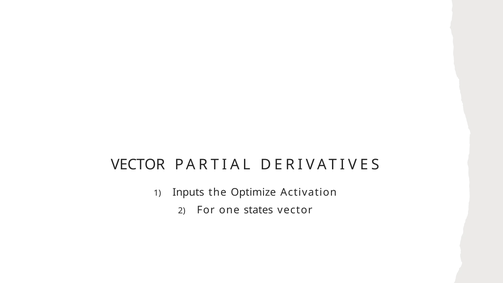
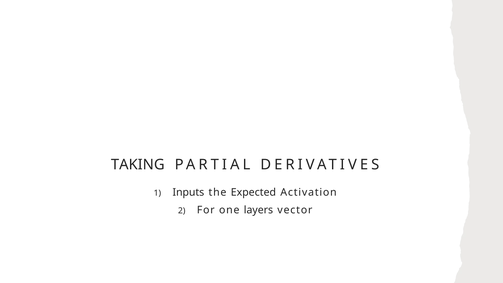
VECTOR at (138, 165): VECTOR -> TAKING
Optimize: Optimize -> Expected
states: states -> layers
